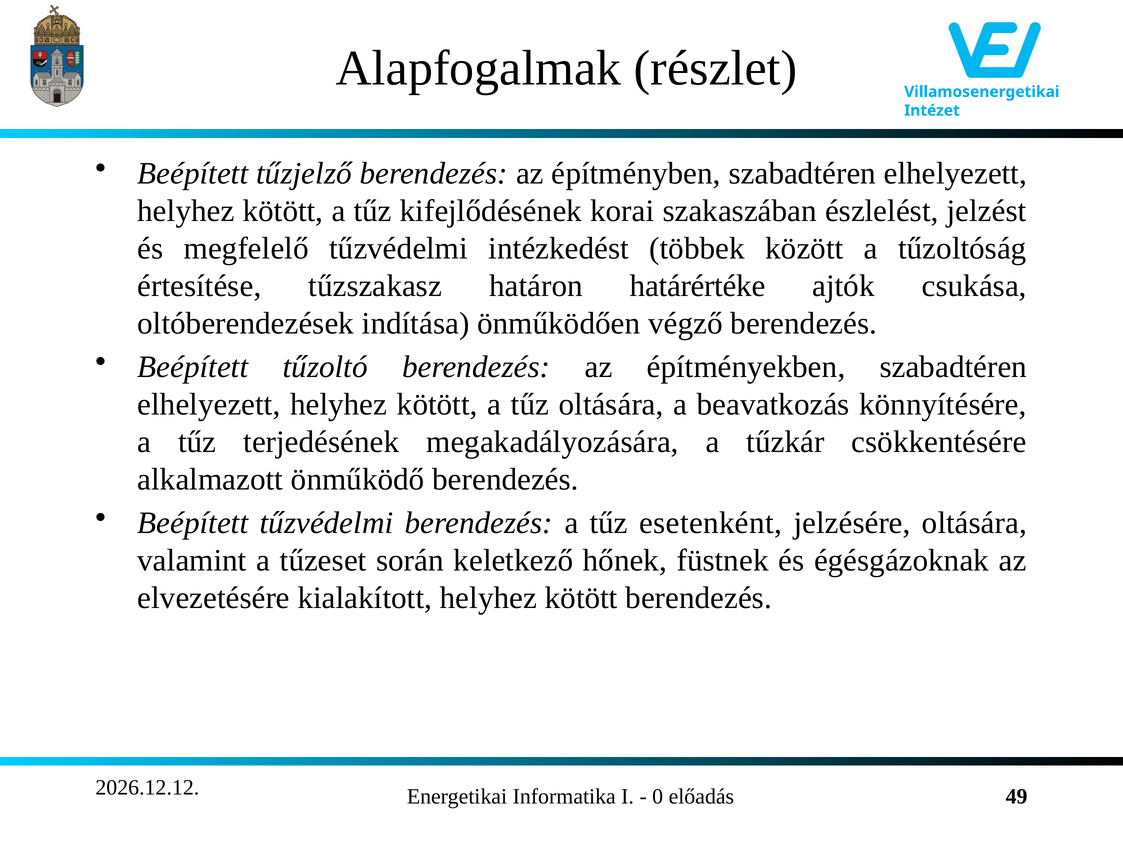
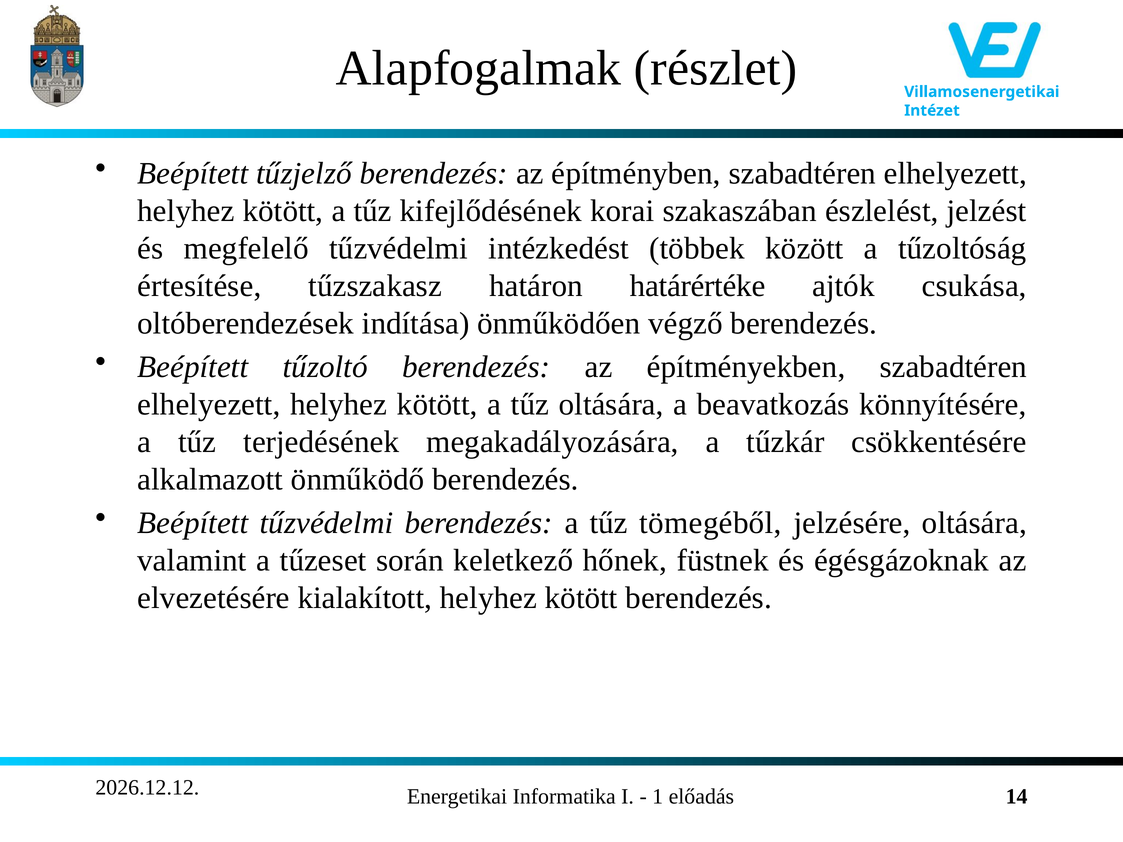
esetenként: esetenként -> tömegéből
49: 49 -> 14
0: 0 -> 1
